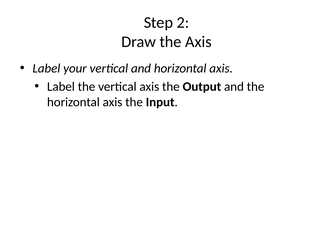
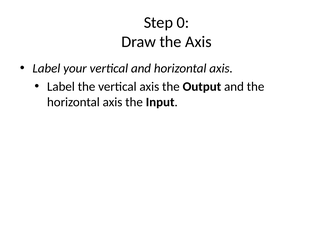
2: 2 -> 0
